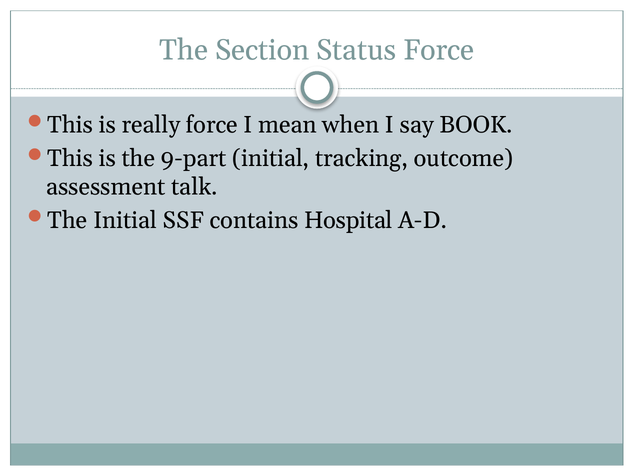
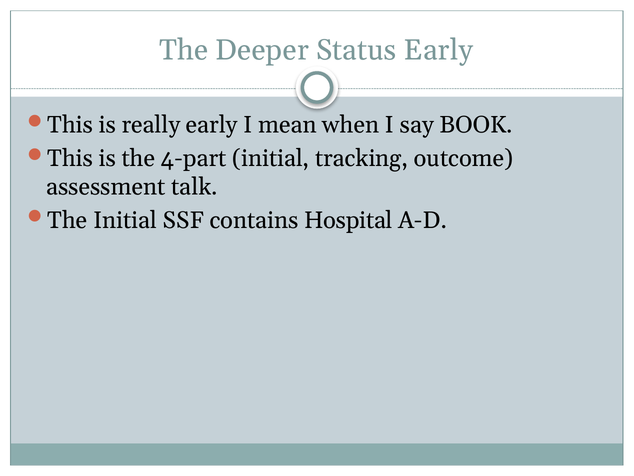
Section: Section -> Deeper
Status Force: Force -> Early
really force: force -> early
9-part: 9-part -> 4-part
